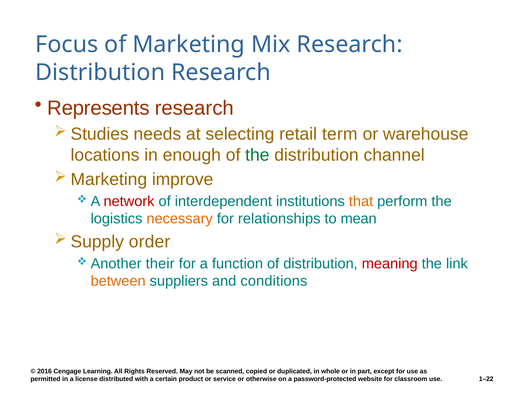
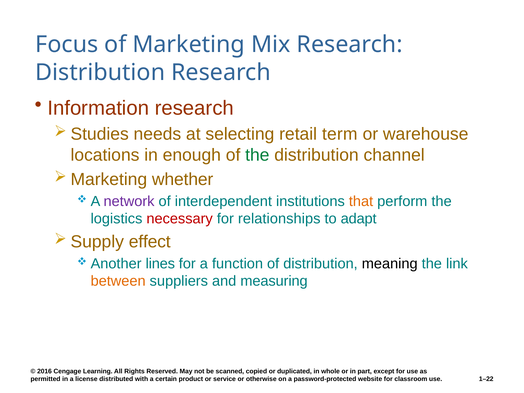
Represents: Represents -> Information
improve: improve -> whether
network colour: red -> purple
necessary colour: orange -> red
mean: mean -> adapt
order: order -> effect
their: their -> lines
meaning colour: red -> black
conditions: conditions -> measuring
